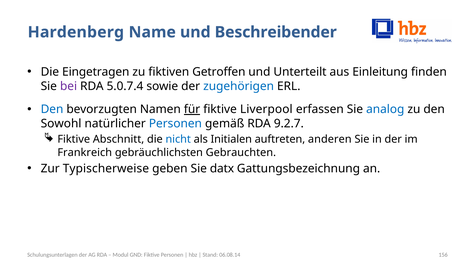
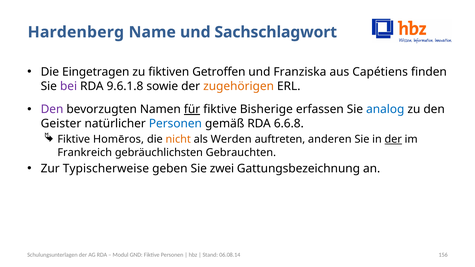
Beschreibender: Beschreibender -> Sachschlagwort
Unterteilt: Unterteilt -> Franziska
Einleitung: Einleitung -> Capétiens
5.0.7.4: 5.0.7.4 -> 9.6.1.8
zugehörigen colour: blue -> orange
Den at (52, 109) colour: blue -> purple
Liverpool: Liverpool -> Bisherige
Sowohl: Sowohl -> Geister
9.2.7: 9.2.7 -> 6.6.8
Abschnitt: Abschnitt -> Homēros
nicht colour: blue -> orange
Initialen: Initialen -> Werden
der at (393, 139) underline: none -> present
datx: datx -> zwei
